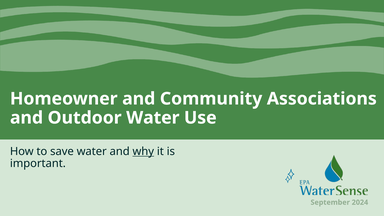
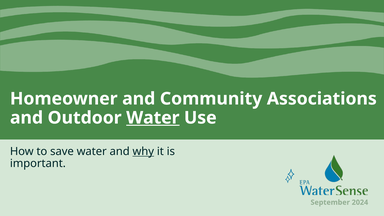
Water at (153, 118) underline: none -> present
